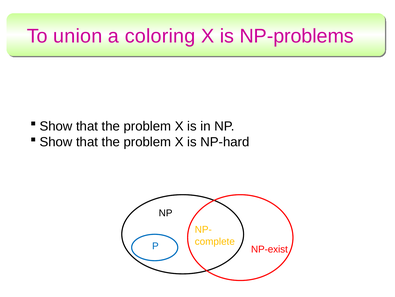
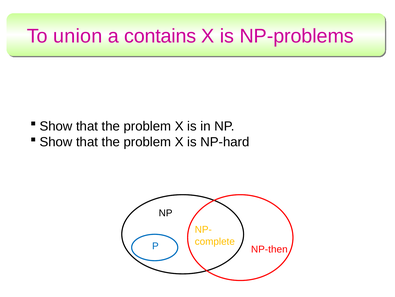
coloring: coloring -> contains
NP-exist: NP-exist -> NP-then
